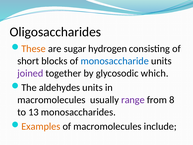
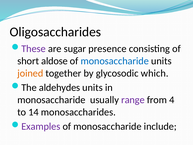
These colour: orange -> purple
hydrogen: hydrogen -> presence
blocks: blocks -> aldose
joined colour: purple -> orange
macromolecules at (51, 100): macromolecules -> monosaccharide
8: 8 -> 4
13: 13 -> 14
Examples colour: orange -> purple
macromolecules at (107, 126): macromolecules -> monosaccharide
